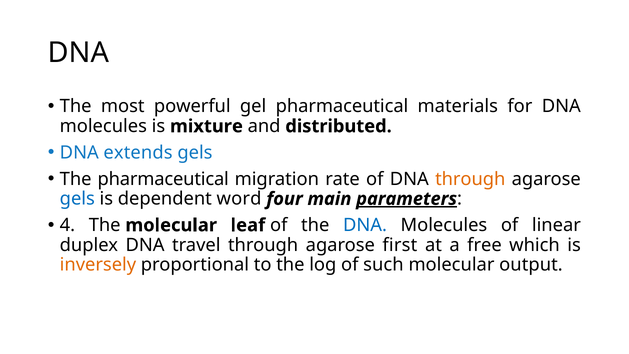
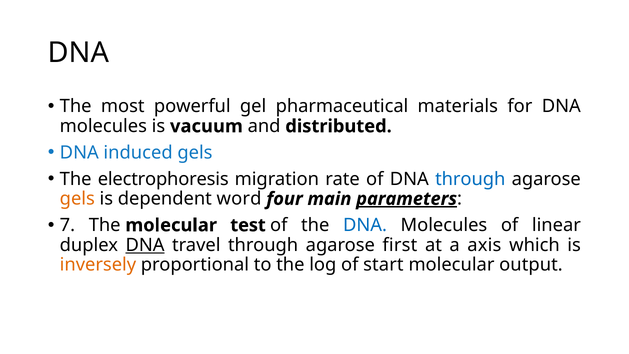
mixture: mixture -> vacuum
extends: extends -> induced
The pharmaceutical: pharmaceutical -> electrophoresis
through at (470, 179) colour: orange -> blue
gels at (77, 199) colour: blue -> orange
4: 4 -> 7
leaf: leaf -> test
DNA at (145, 245) underline: none -> present
free: free -> axis
such: such -> start
